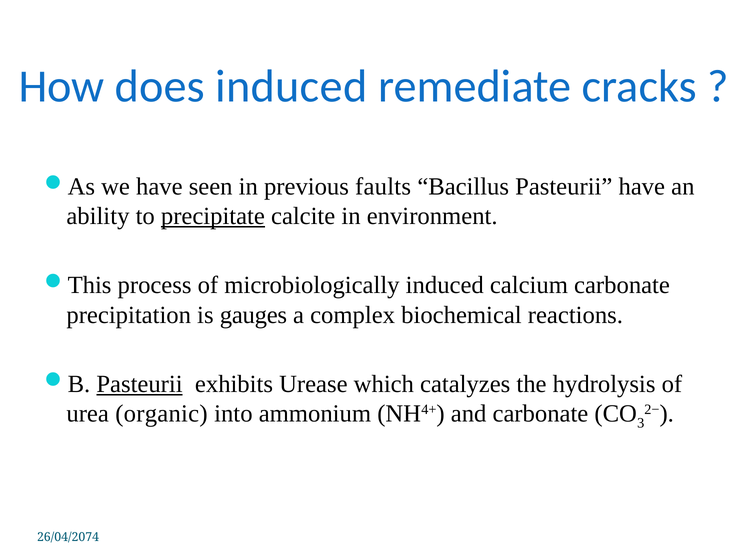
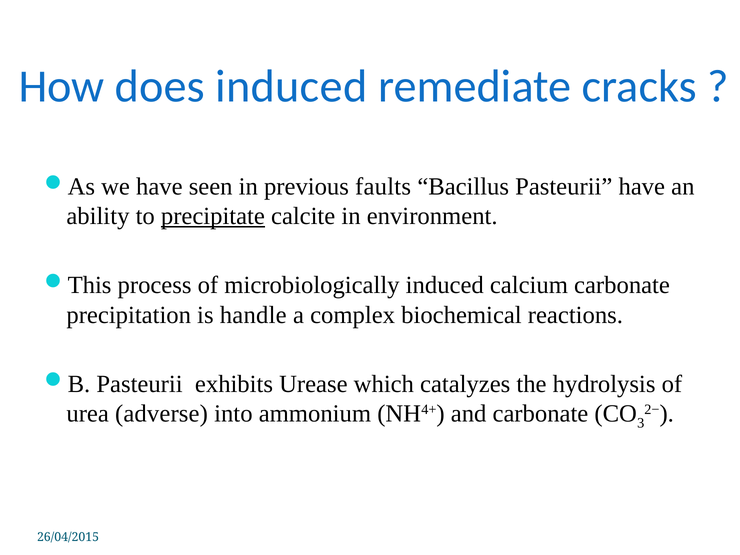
gauges: gauges -> handle
Pasteurii at (140, 384) underline: present -> none
organic: organic -> adverse
26/04/2074: 26/04/2074 -> 26/04/2015
